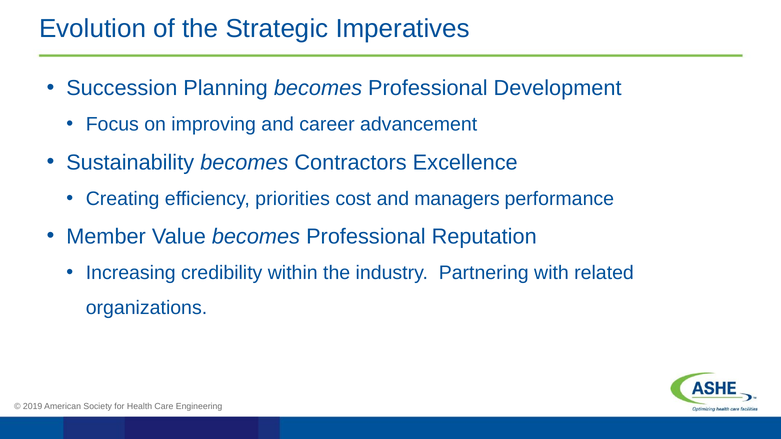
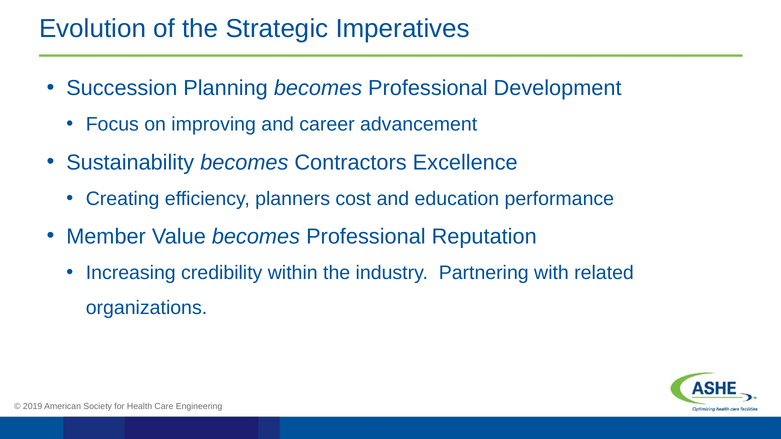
priorities: priorities -> planners
managers: managers -> education
